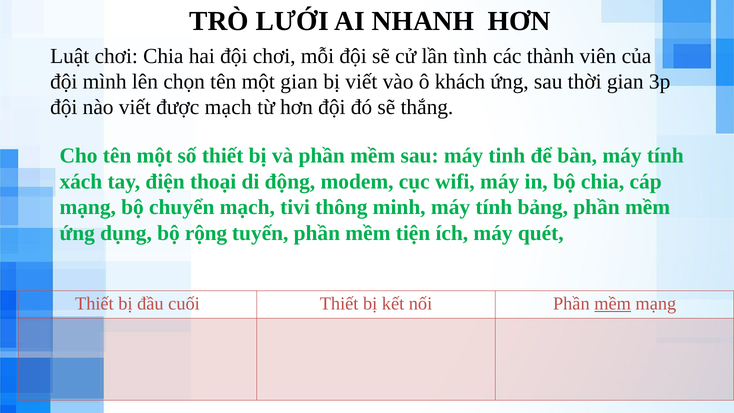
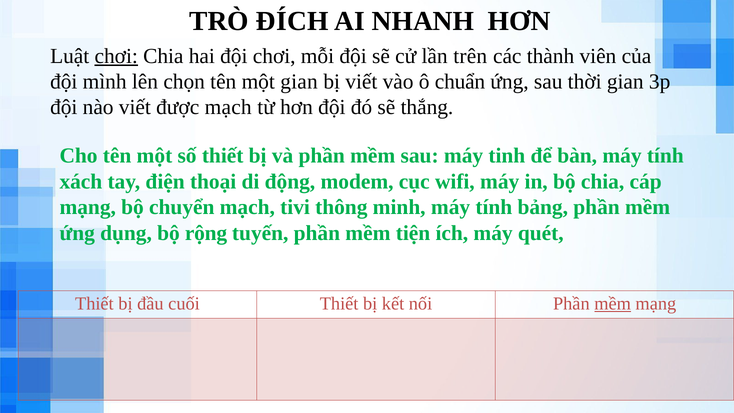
LƯỚI: LƯỚI -> ĐÍCH
chơi at (116, 56) underline: none -> present
tình: tình -> trên
khách: khách -> chuẩn
